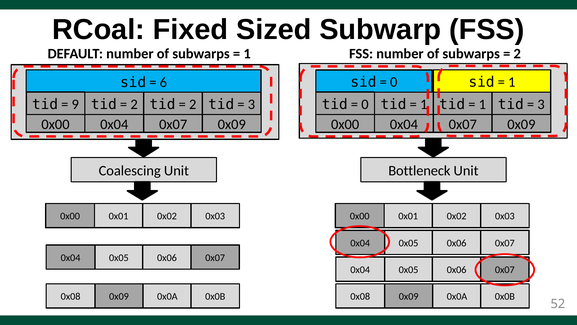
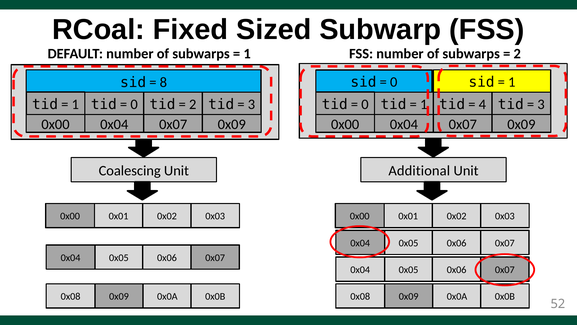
6: 6 -> 8
9 at (75, 104): 9 -> 1
2 at (134, 104): 2 -> 0
1 at (482, 104): 1 -> 4
Bottleneck: Bottleneck -> Additional
